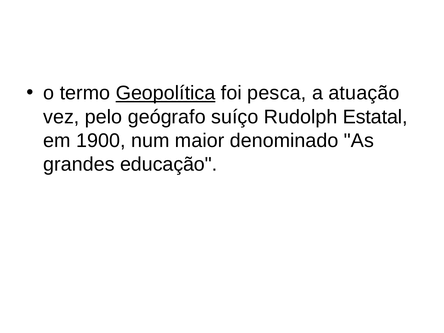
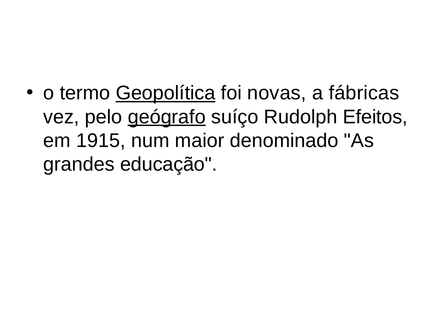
pesca: pesca -> novas
atuação: atuação -> fábricas
geógrafo underline: none -> present
Estatal: Estatal -> Efeitos
1900: 1900 -> 1915
